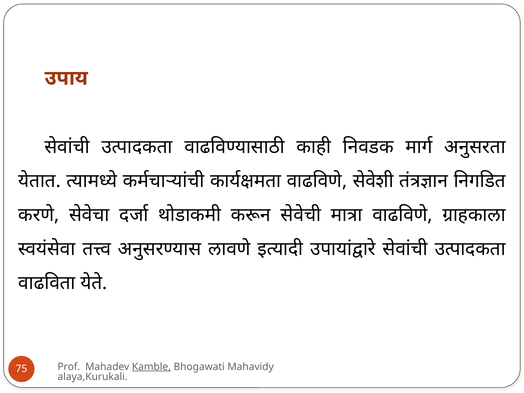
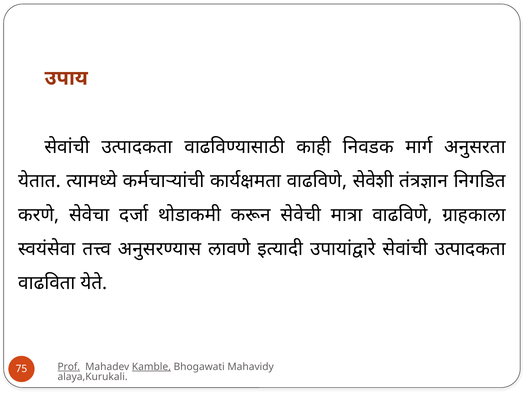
Prof underline: none -> present
